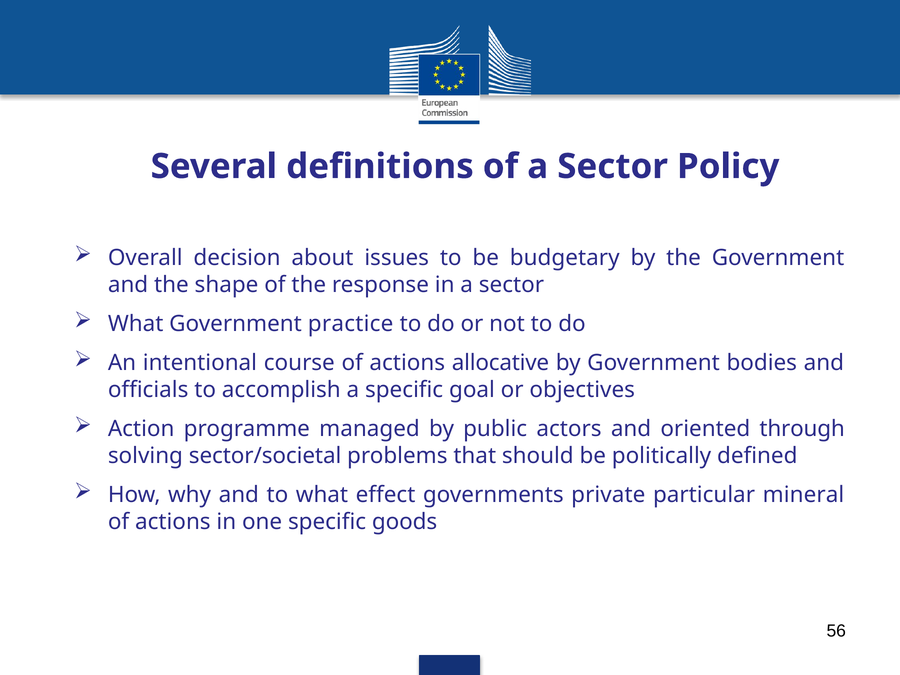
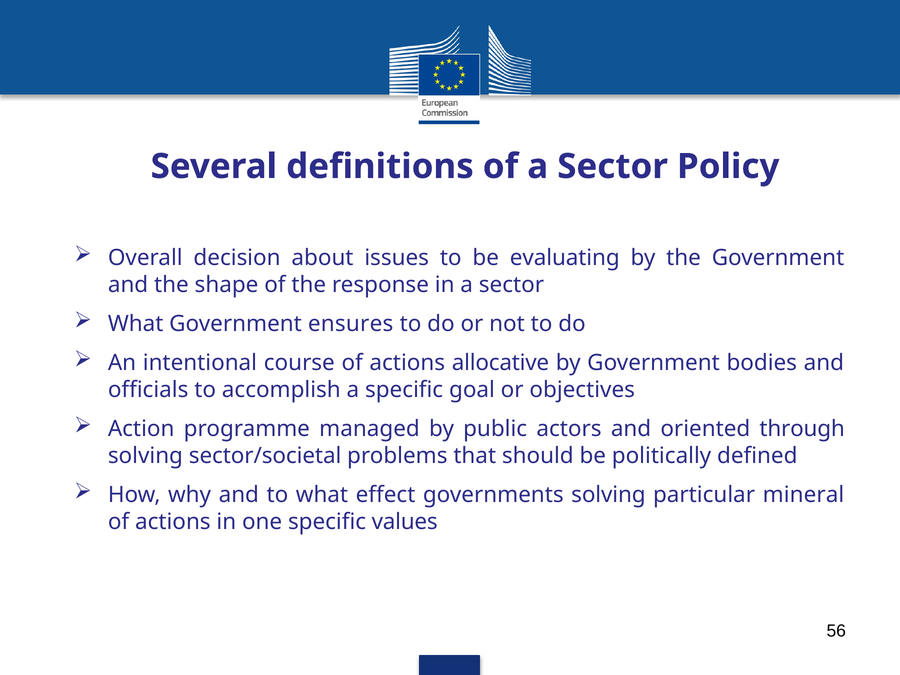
budgetary: budgetary -> evaluating
practice: practice -> ensures
governments private: private -> solving
goods: goods -> values
